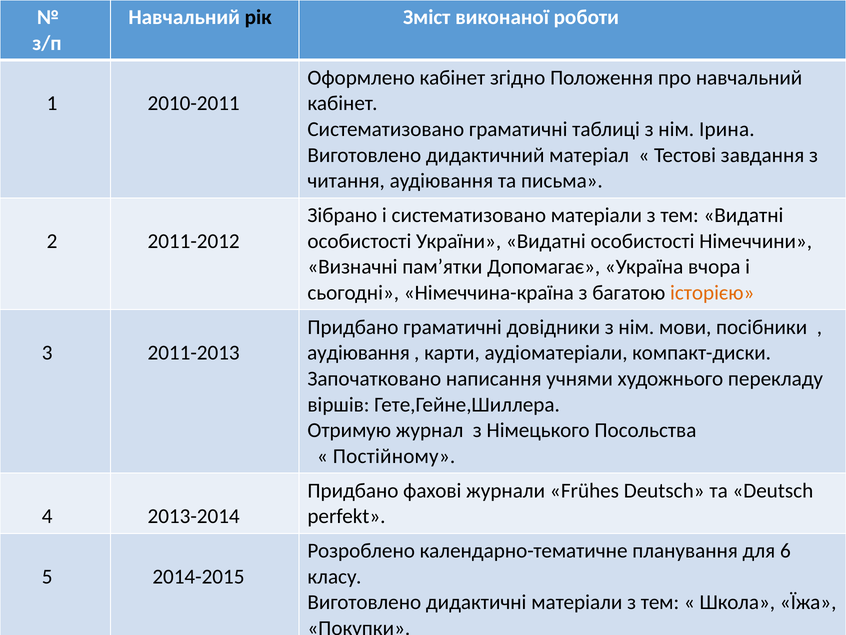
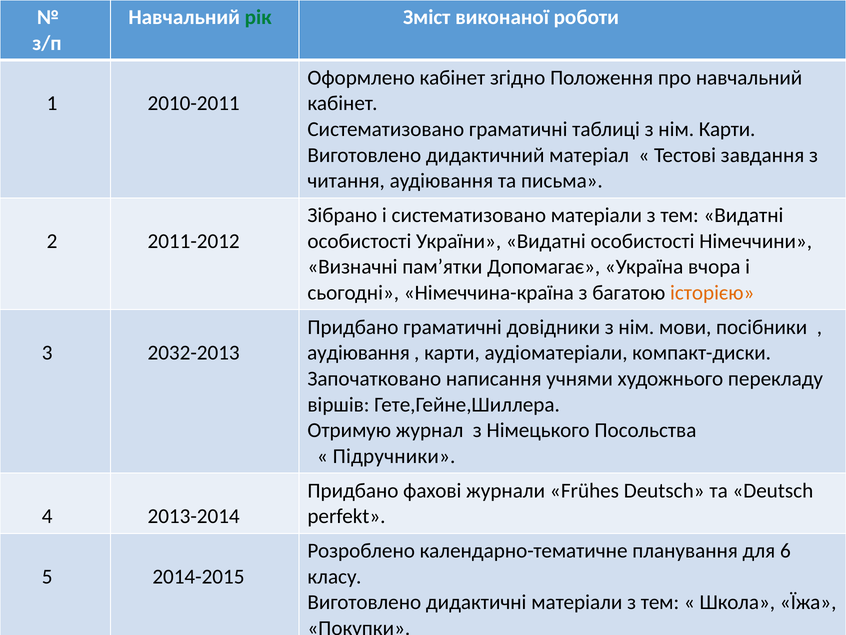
рік colour: black -> green
нім Ірина: Ірина -> Карти
2011-2013: 2011-2013 -> 2032-2013
Постійному: Постійному -> Підручники
